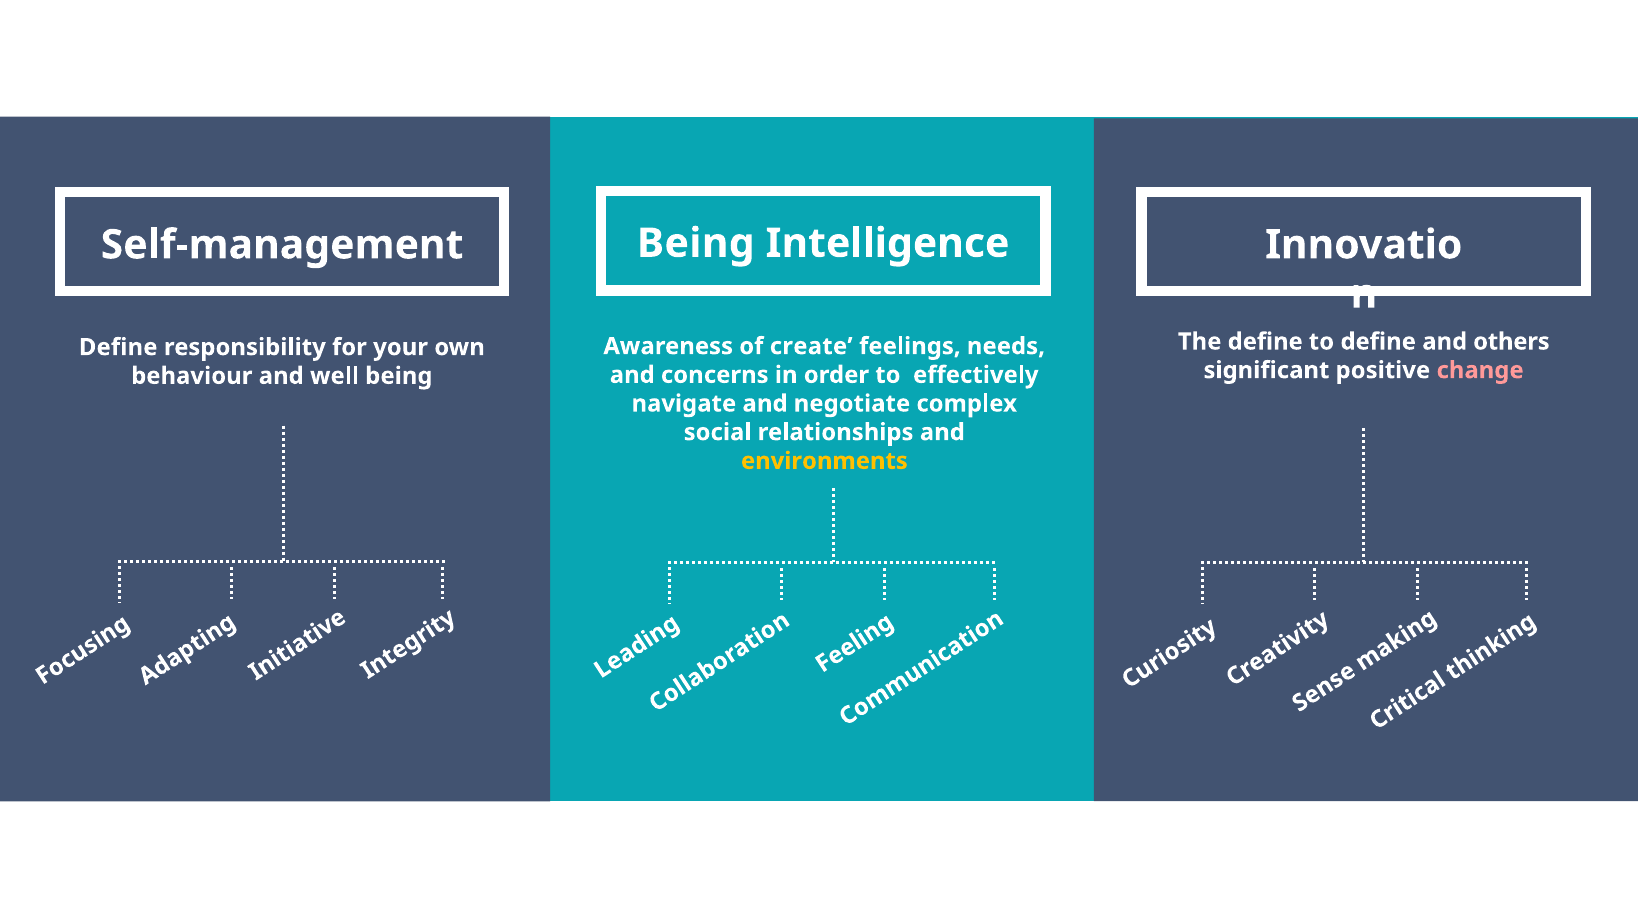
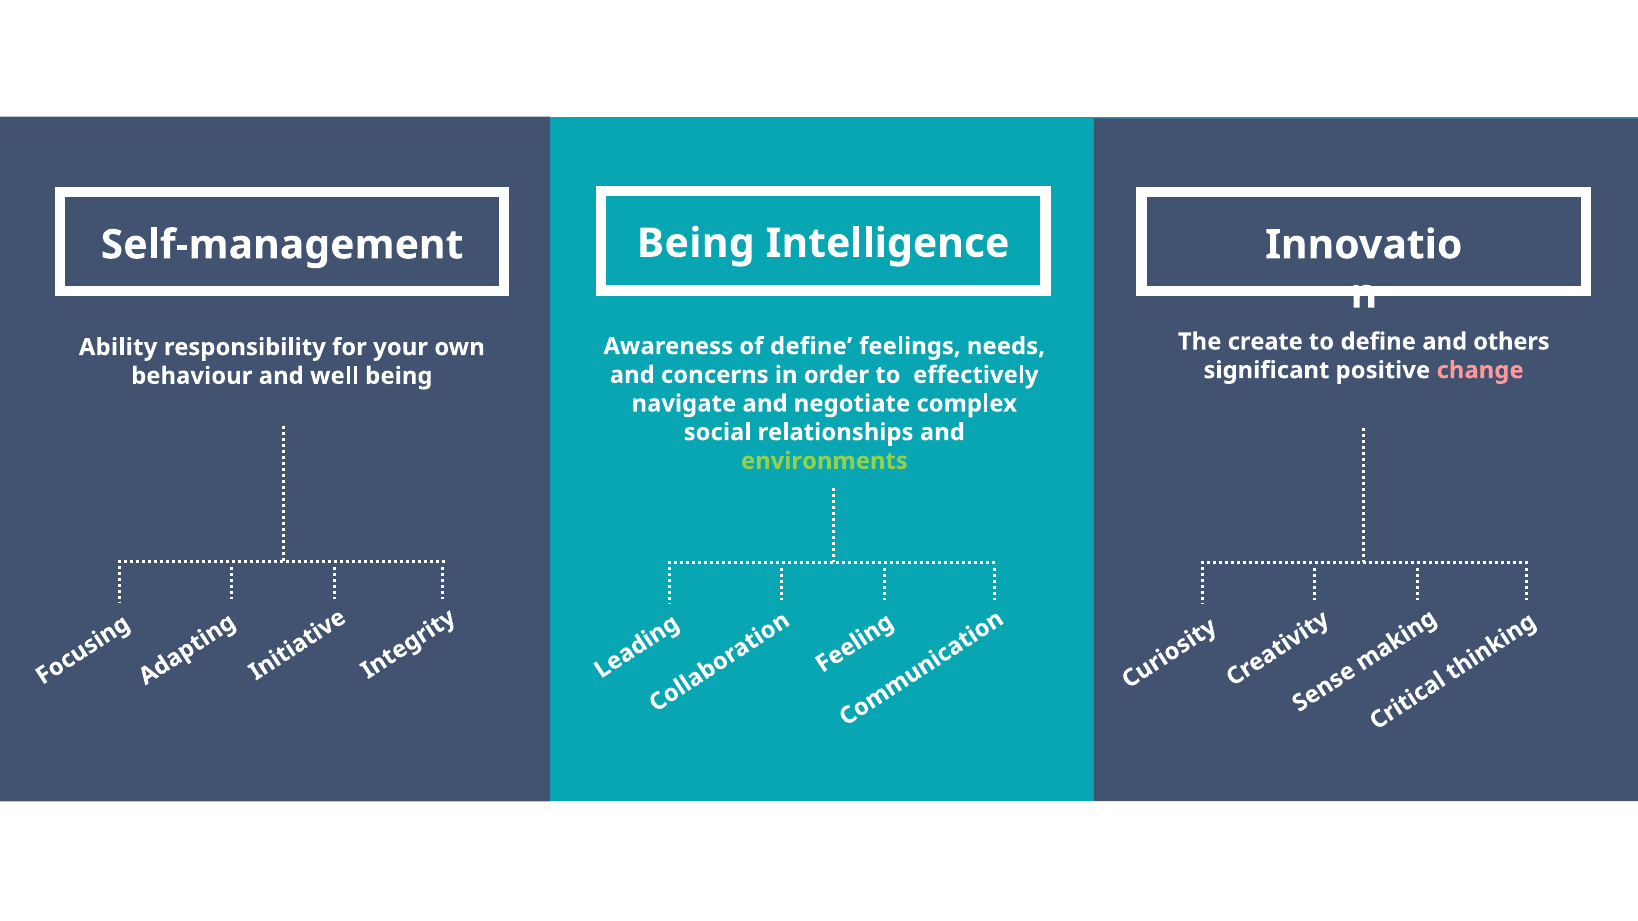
The define: define -> create
of create: create -> define
Define at (118, 347): Define -> Ability
environments colour: yellow -> light green
